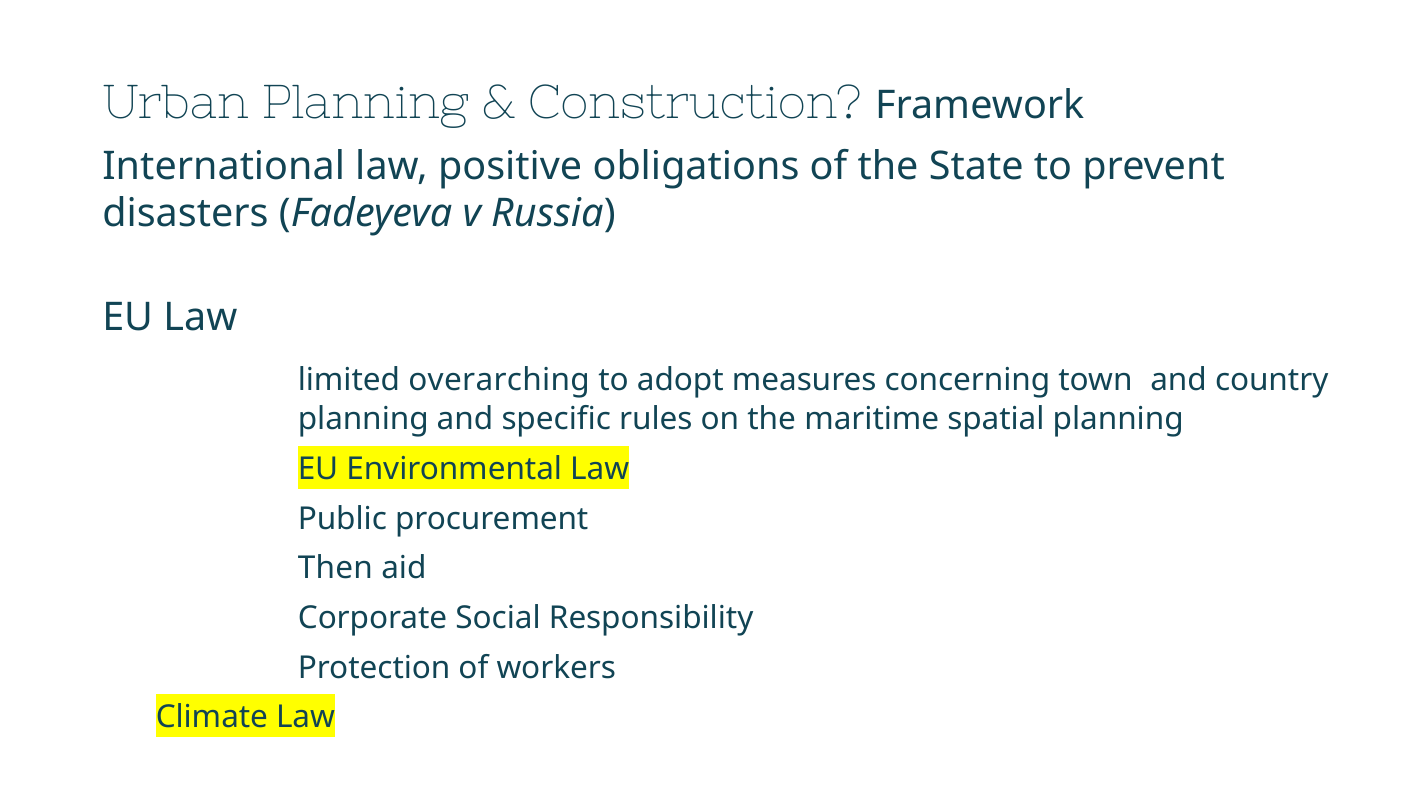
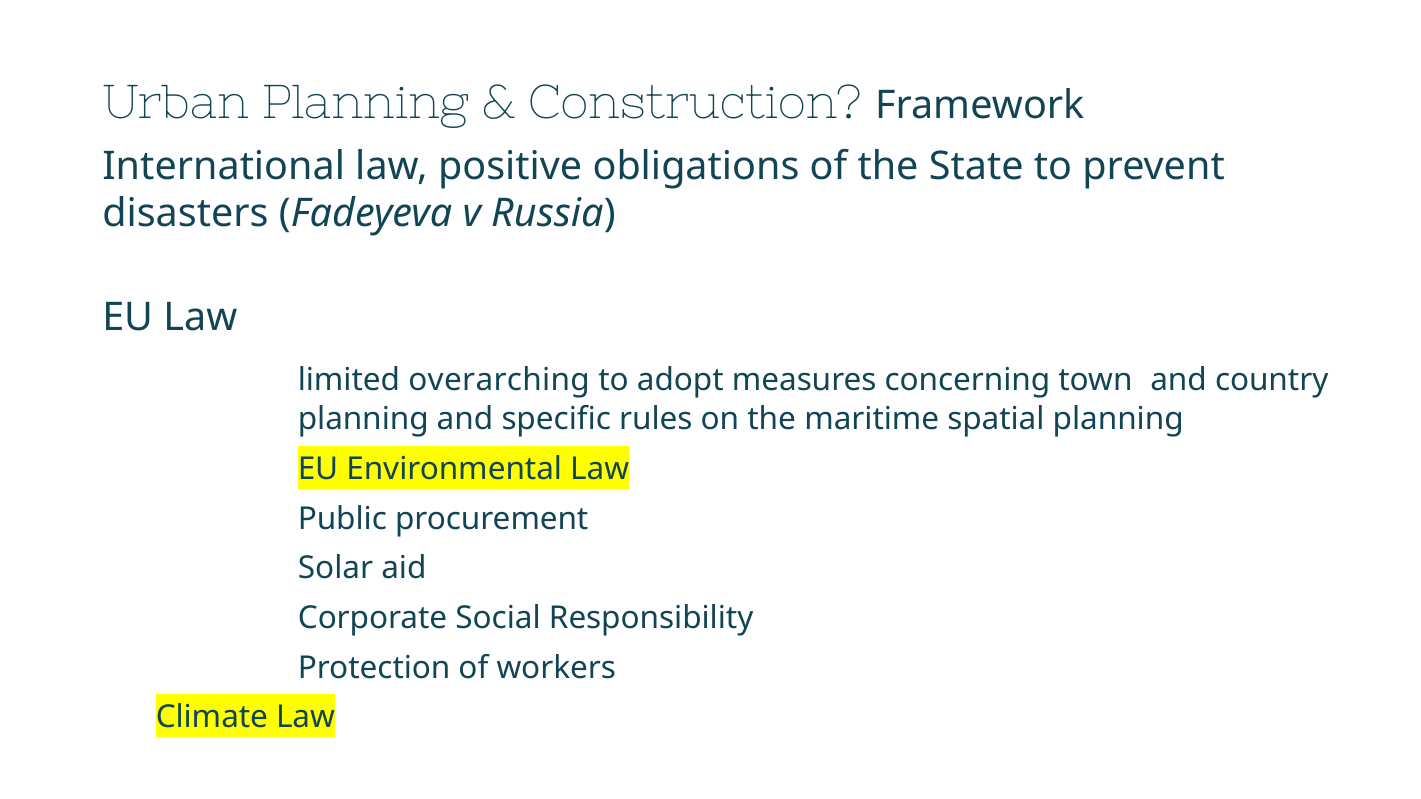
Then: Then -> Solar
